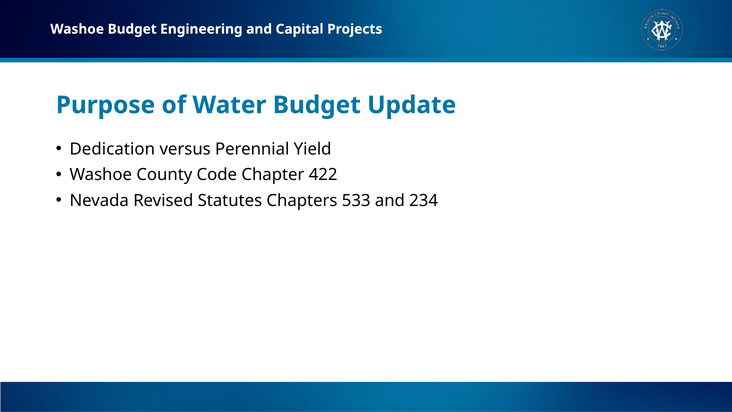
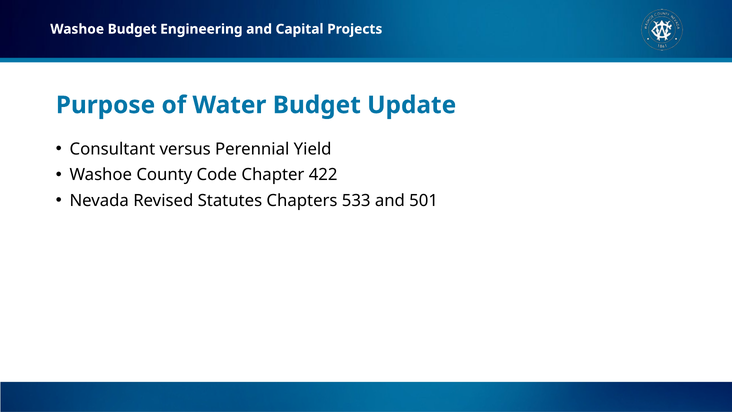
Dedication: Dedication -> Consultant
234: 234 -> 501
